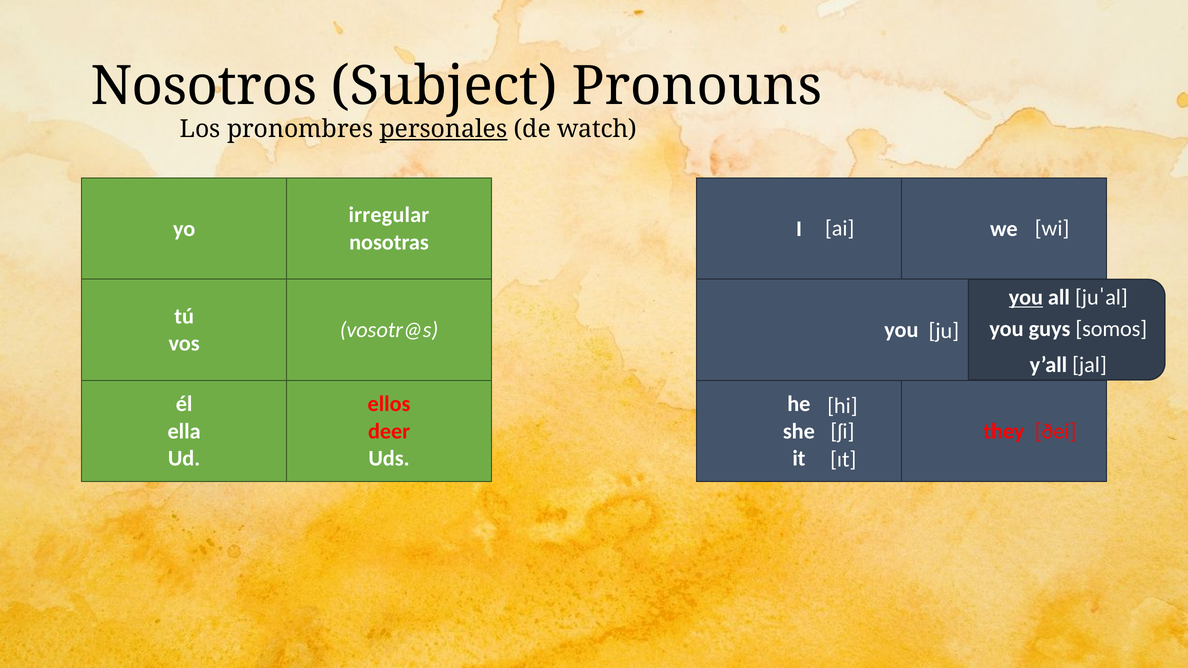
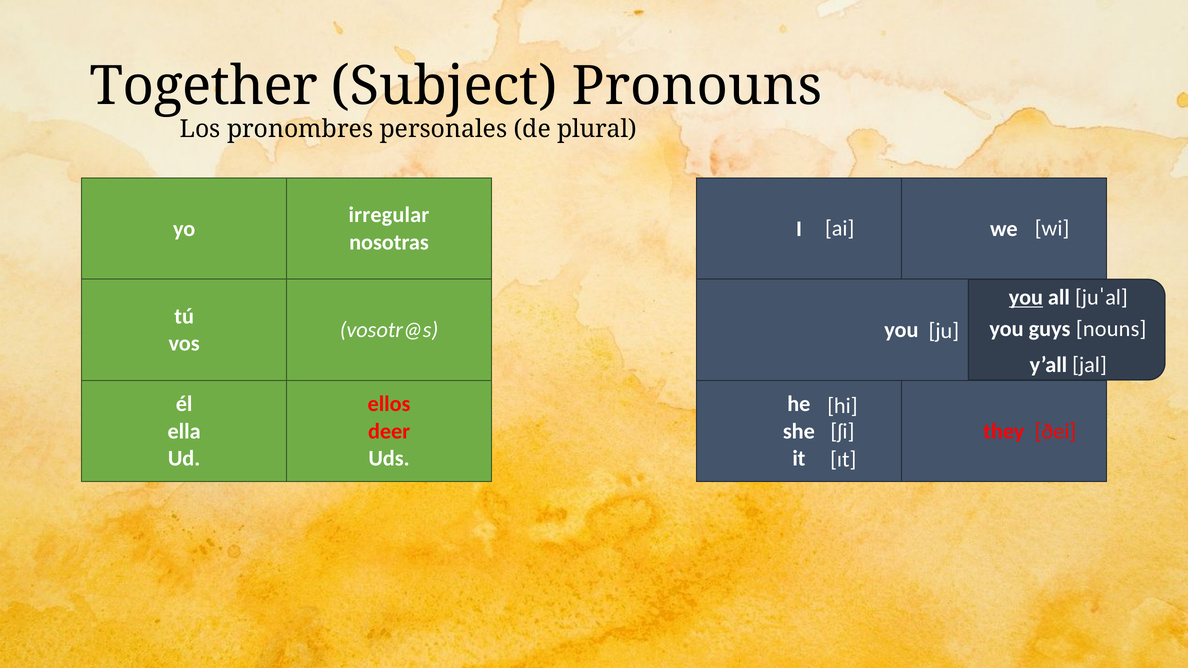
Nosotros: Nosotros -> Together
personales underline: present -> none
watch: watch -> plural
somos: somos -> nouns
